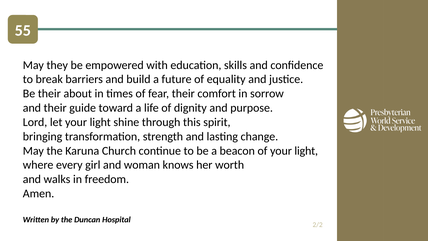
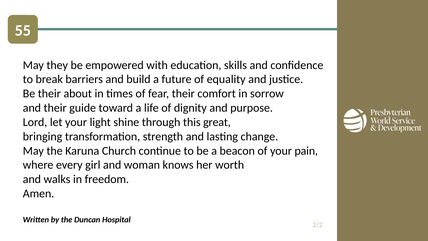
spirit: spirit -> great
of your light: light -> pain
